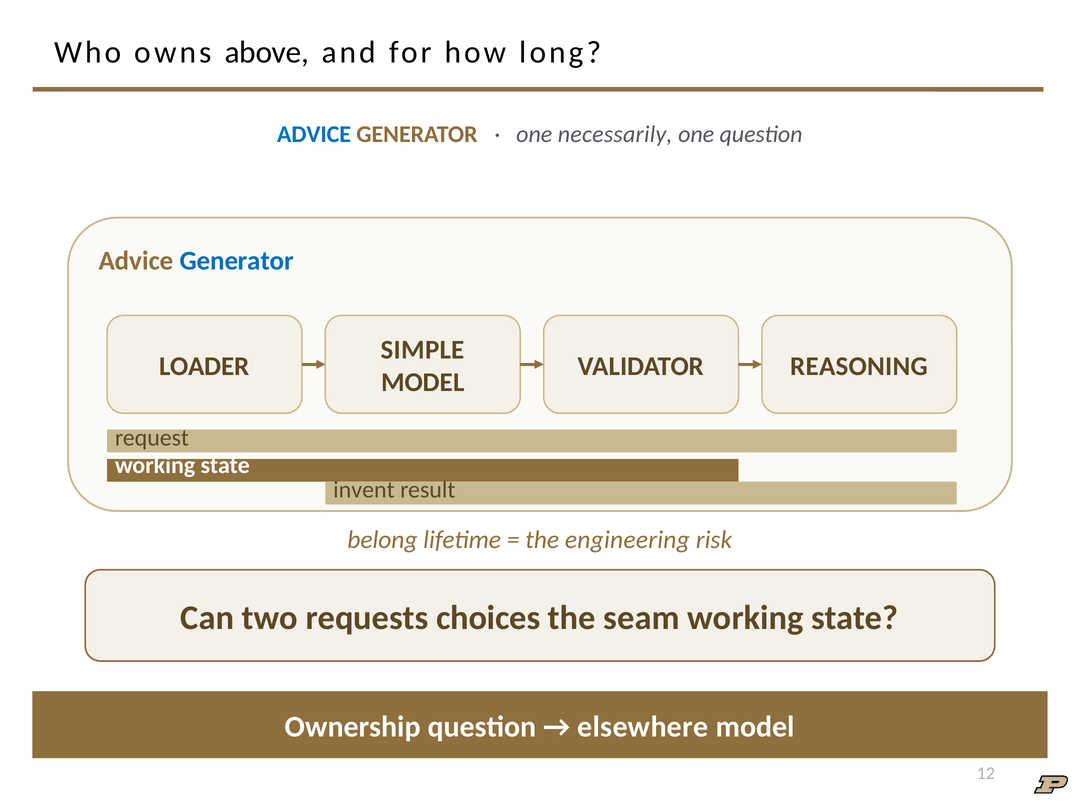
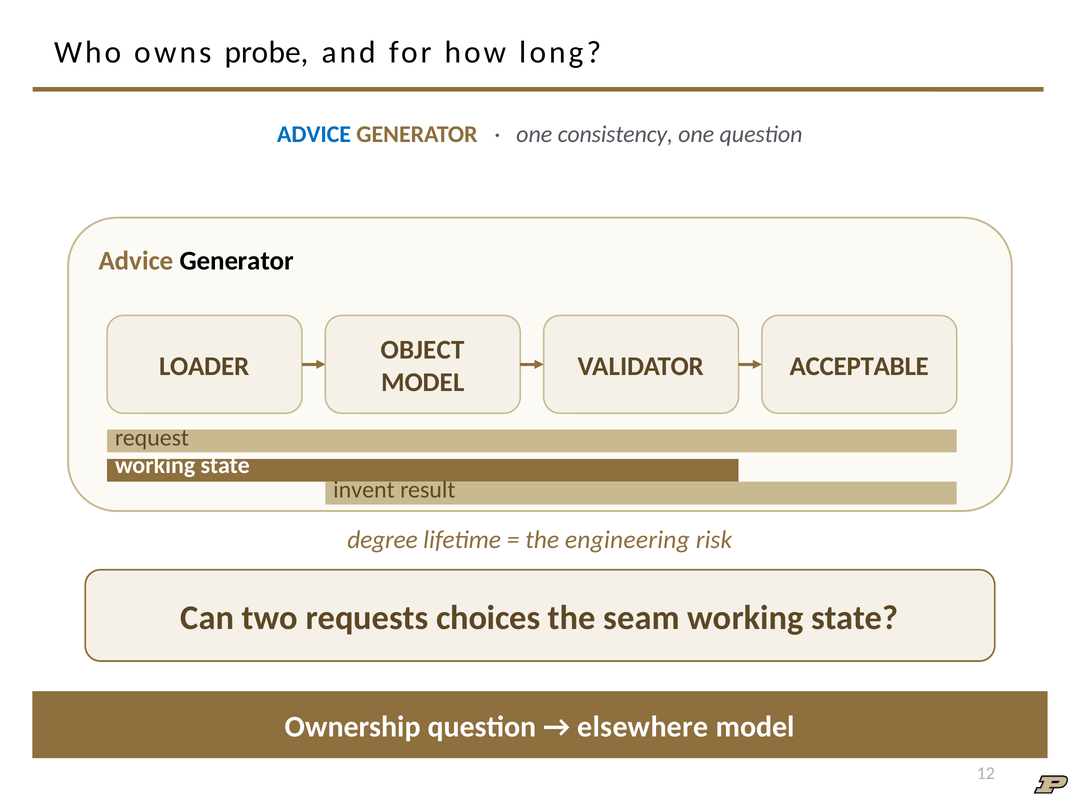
above: above -> probe
necessarily: necessarily -> consistency
Generator at (237, 261) colour: blue -> black
SIMPLE: SIMPLE -> OBJECT
REASONING: REASONING -> ACCEPTABLE
belong: belong -> degree
